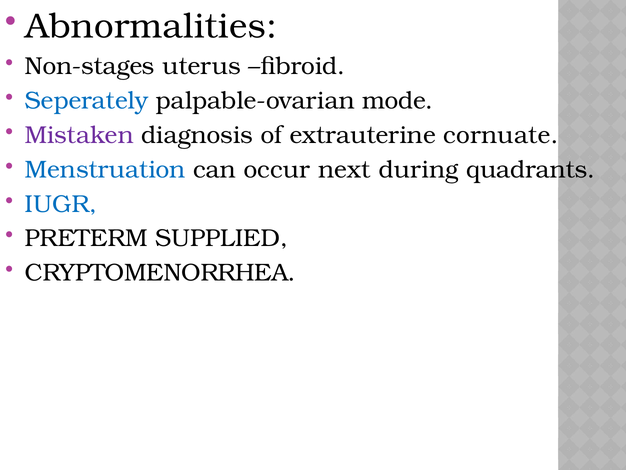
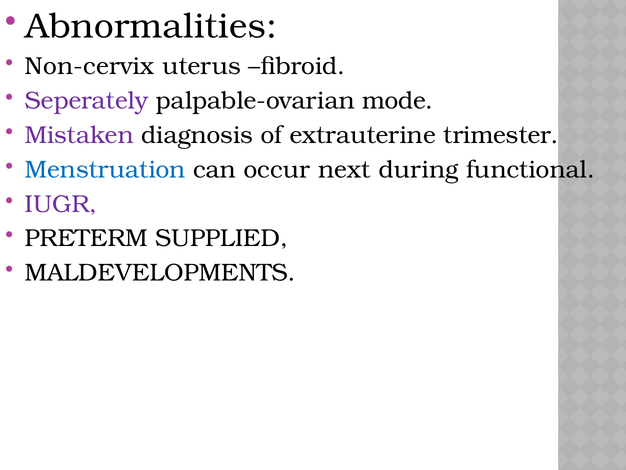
Non-stages: Non-stages -> Non-cervix
Seperately colour: blue -> purple
cornuate: cornuate -> trimester
quadrants: quadrants -> functional
IUGR colour: blue -> purple
CRYPTOMENORRHEA: CRYPTOMENORRHEA -> MALDEVELOPMENTS
